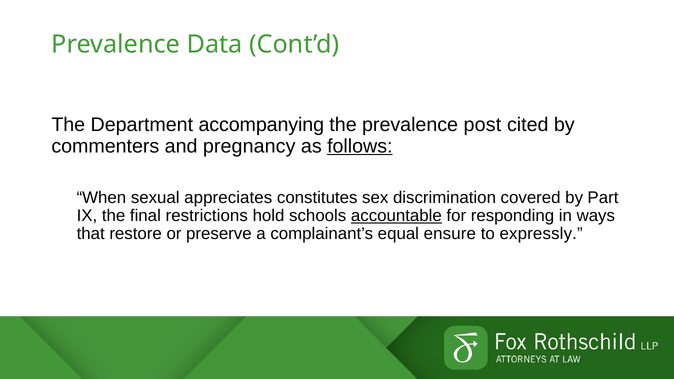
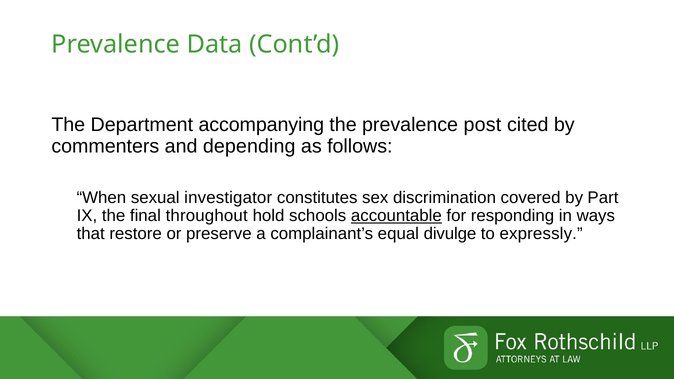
pregnancy: pregnancy -> depending
follows underline: present -> none
appreciates: appreciates -> investigator
restrictions: restrictions -> throughout
ensure: ensure -> divulge
